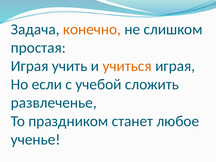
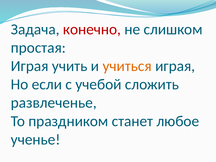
конечно colour: orange -> red
